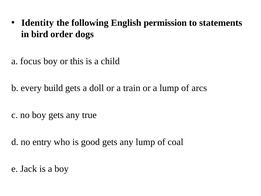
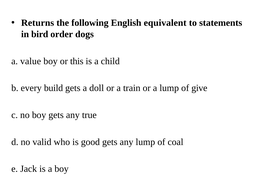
Identity: Identity -> Returns
permission: permission -> equivalent
focus: focus -> value
arcs: arcs -> give
entry: entry -> valid
